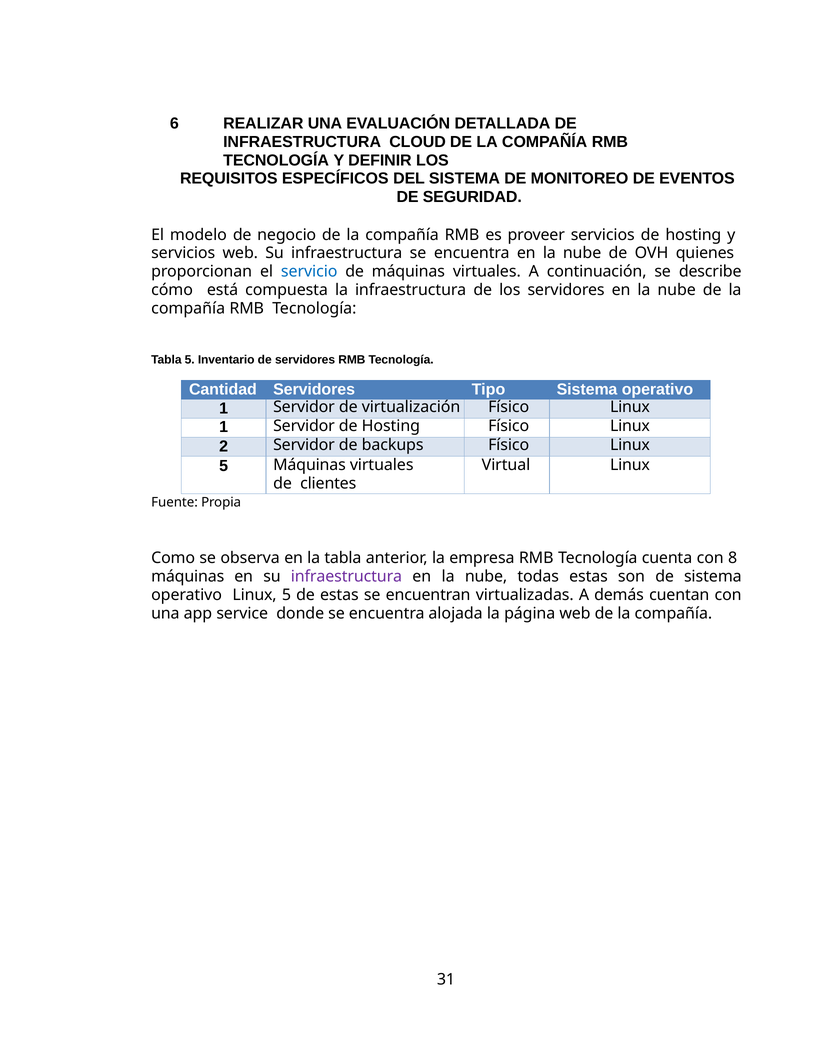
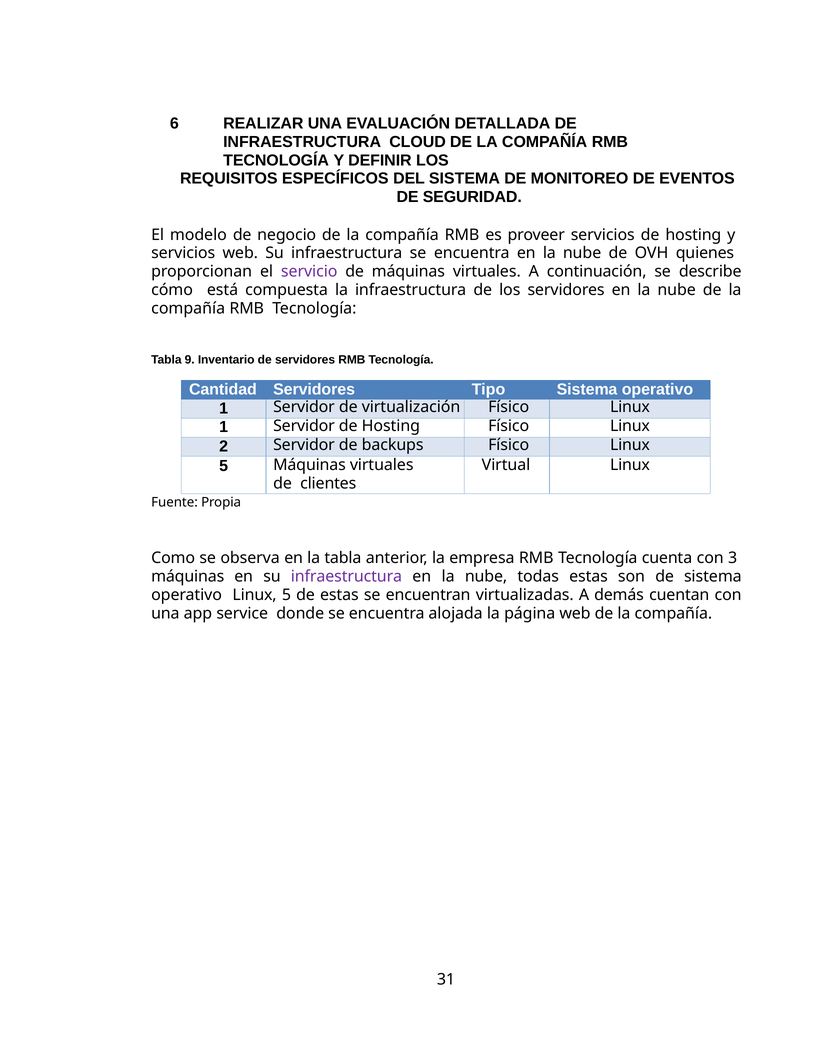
servicio colour: blue -> purple
Tabla 5: 5 -> 9
8: 8 -> 3
